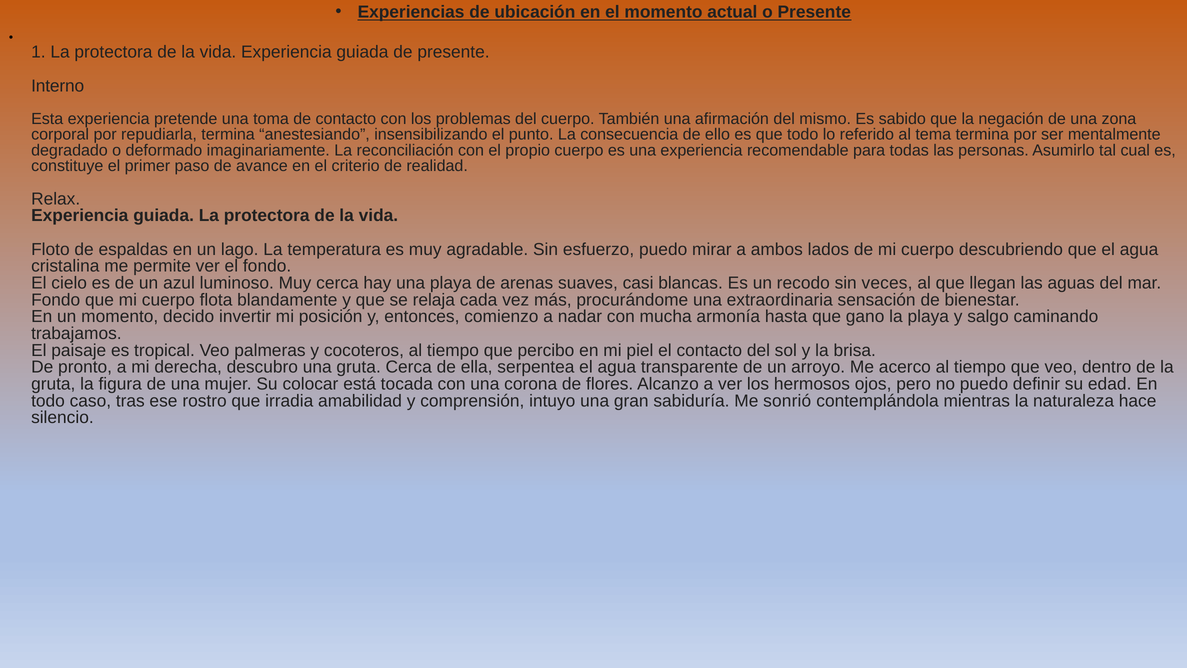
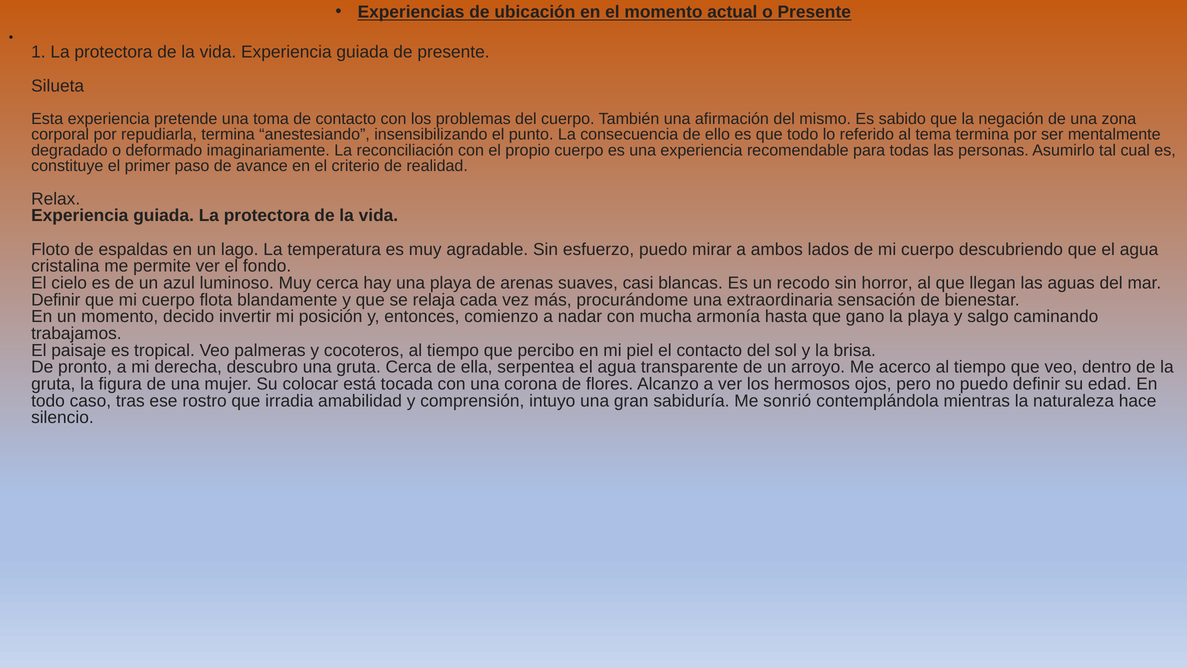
Interno: Interno -> Silueta
veces: veces -> horror
Fondo at (56, 300): Fondo -> Definir
